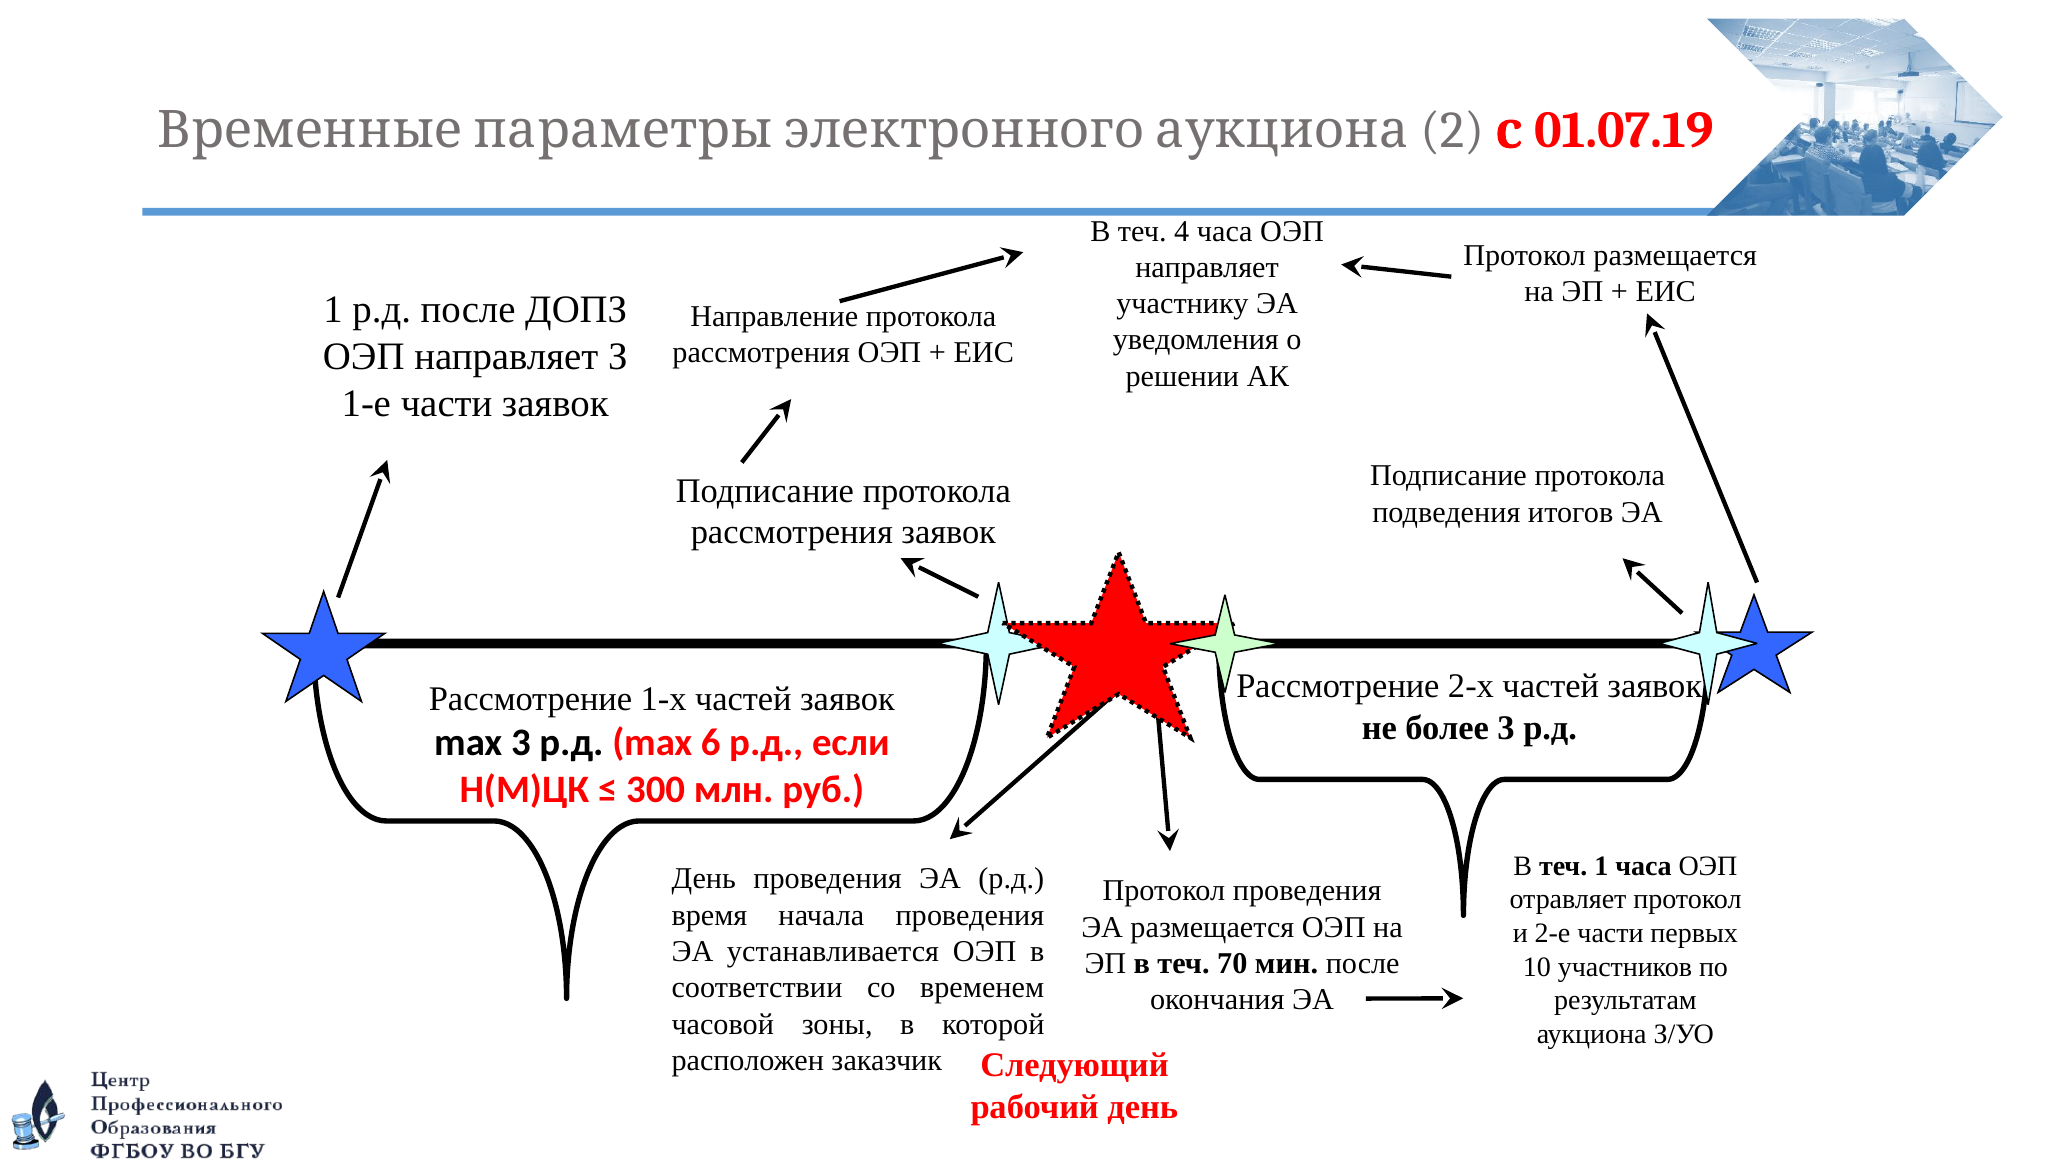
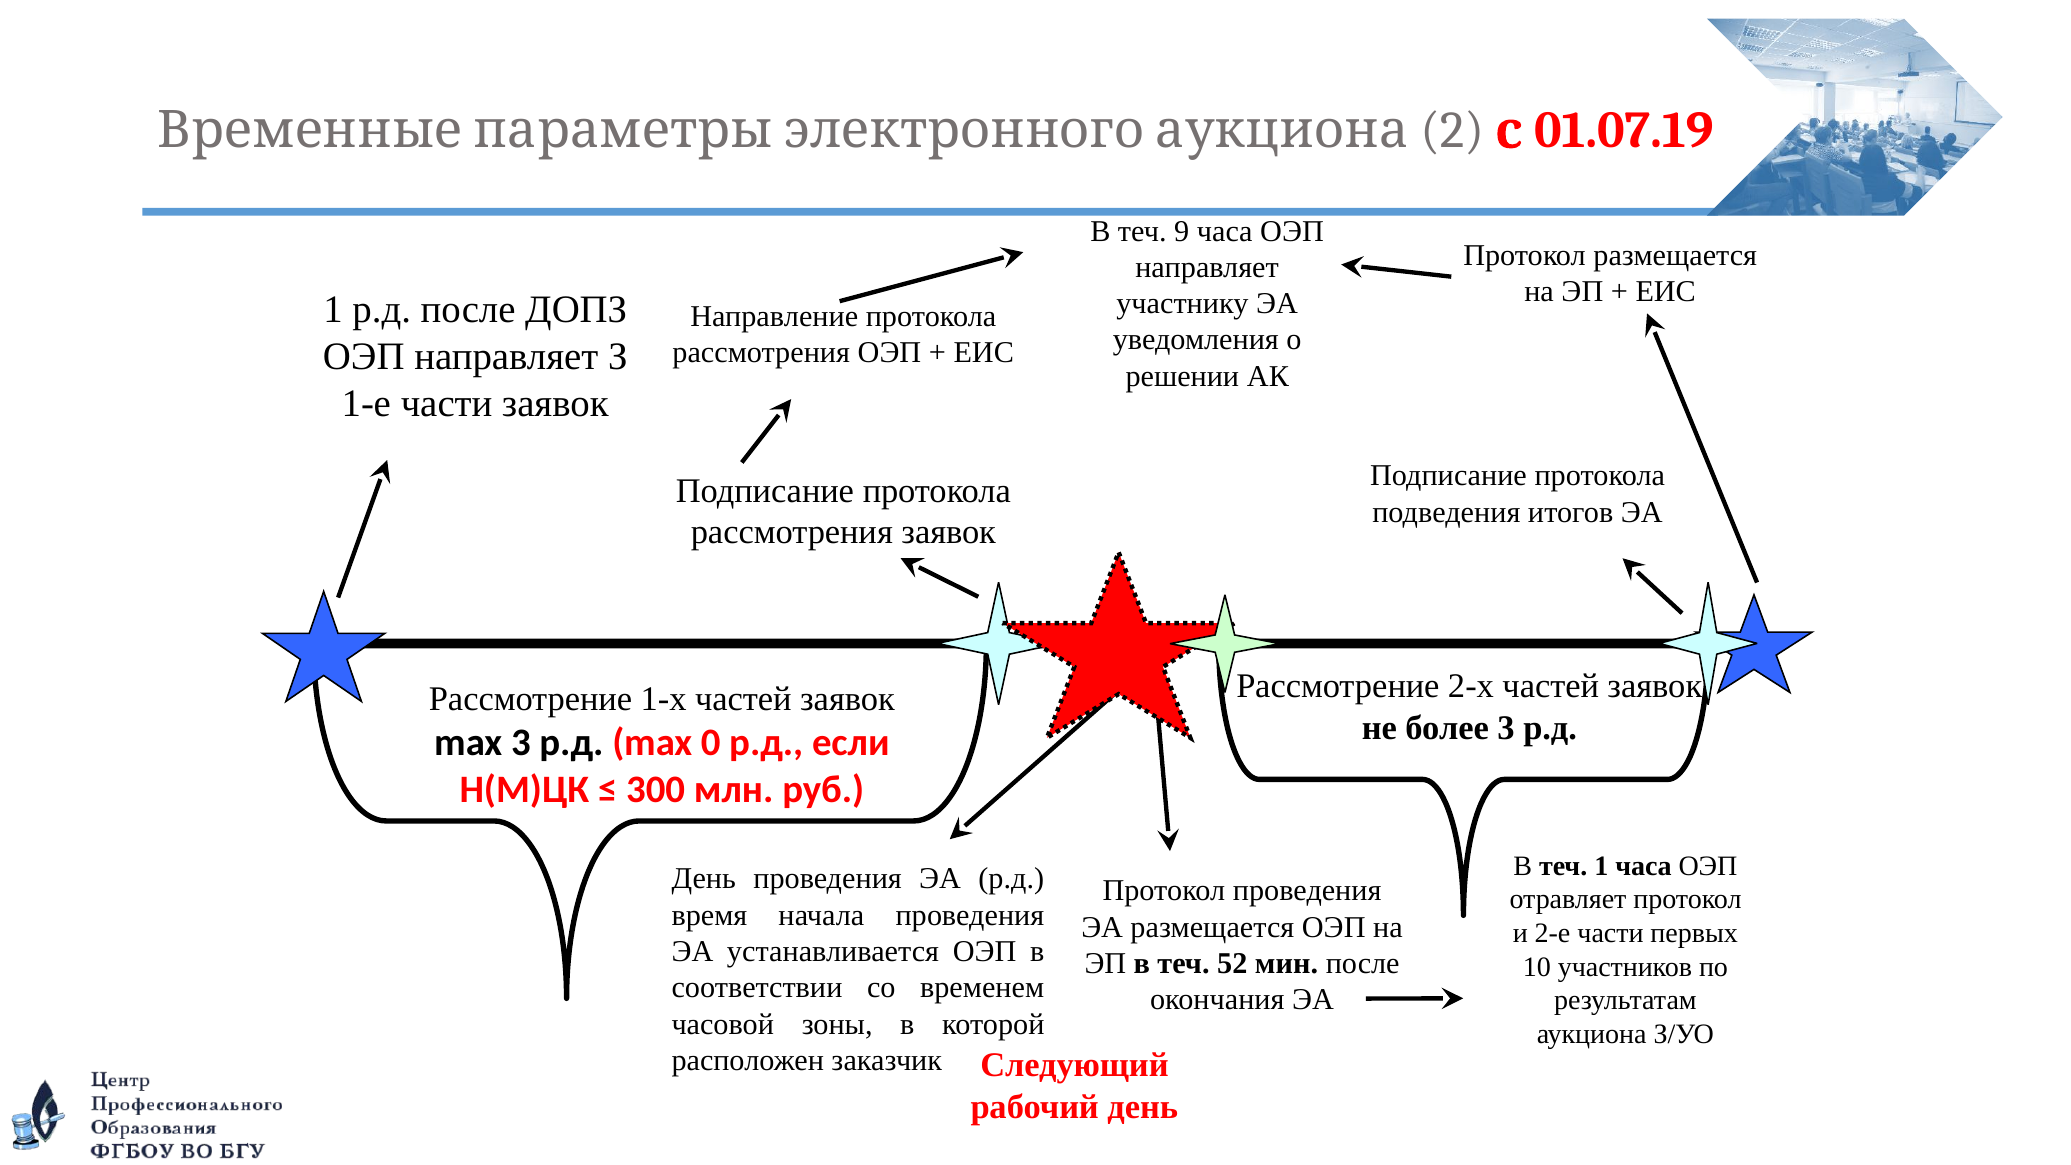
4: 4 -> 9
6: 6 -> 0
70: 70 -> 52
